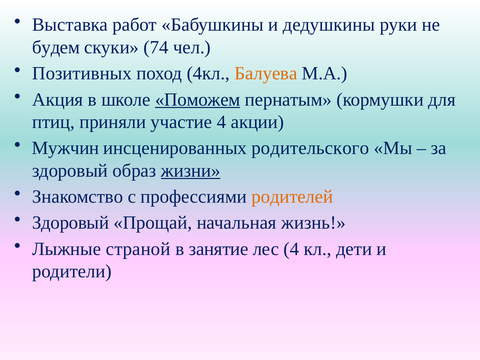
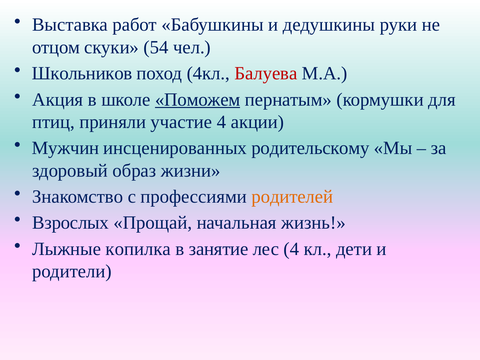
будем: будем -> отцом
74: 74 -> 54
Позитивных: Позитивных -> Школьников
Балуева colour: orange -> red
родительского: родительского -> родительскому
жизни underline: present -> none
Здоровый at (71, 223): Здоровый -> Взрослых
страной: страной -> копилка
